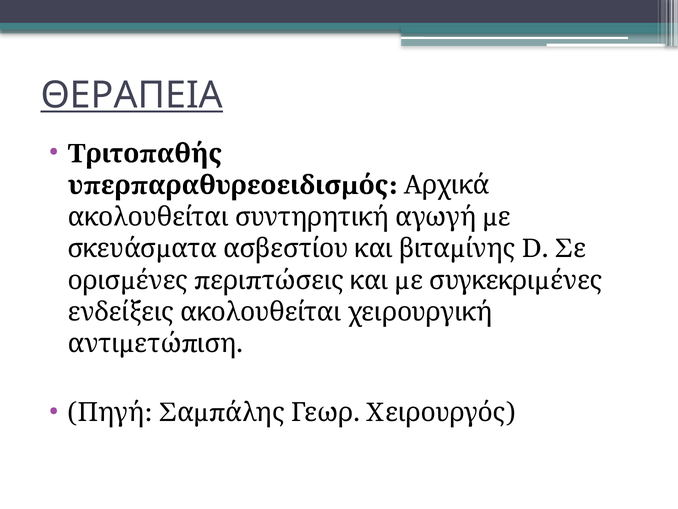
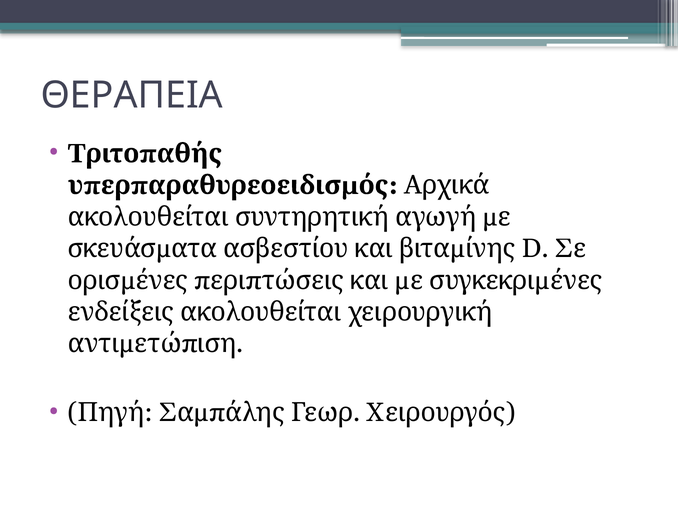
ΘΕΡΑΠΕΙΑ underline: present -> none
